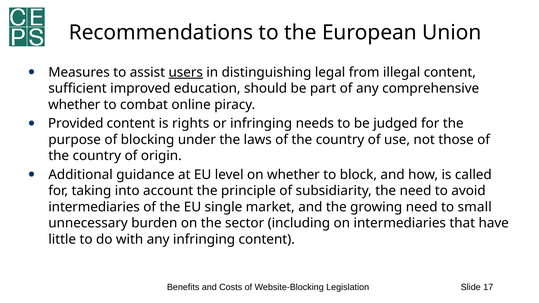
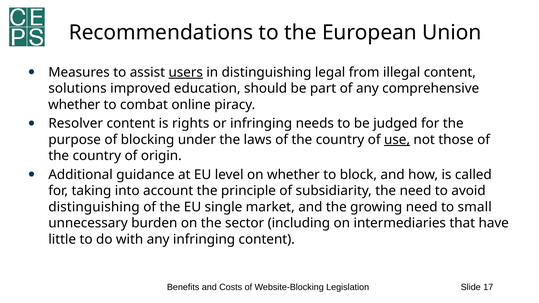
sufficient: sufficient -> solutions
Provided: Provided -> Resolver
use underline: none -> present
intermediaries at (94, 207): intermediaries -> distinguishing
